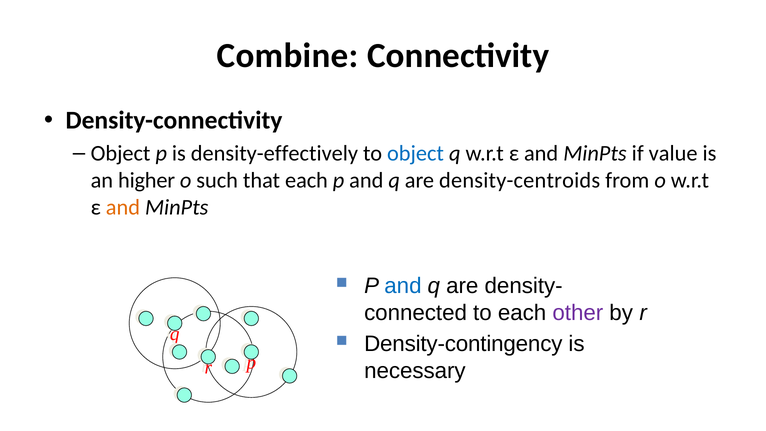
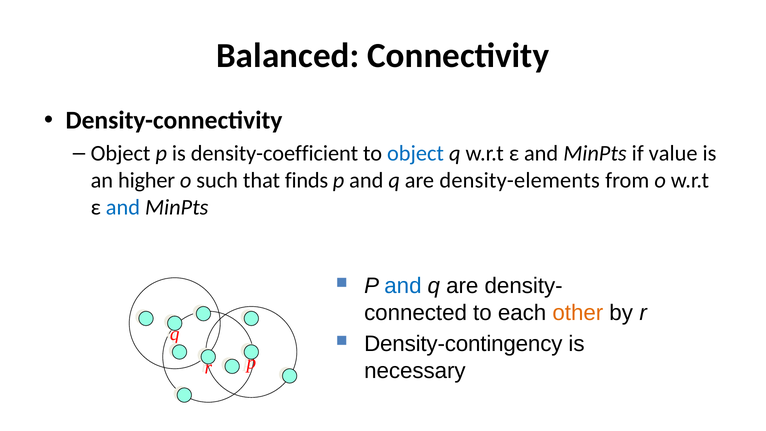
Combine: Combine -> Balanced
density-effectively: density-effectively -> density-coefficient
that each: each -> finds
density-centroids: density-centroids -> density-elements
and at (123, 207) colour: orange -> blue
other colour: purple -> orange
